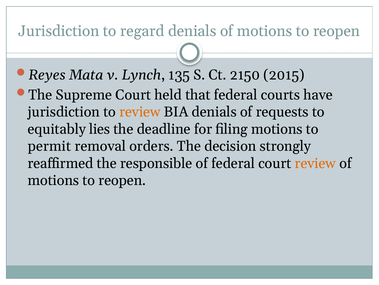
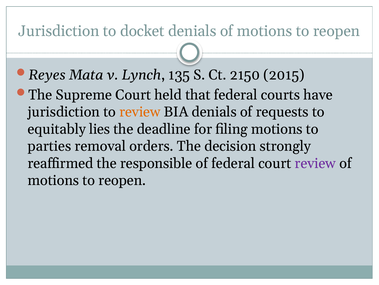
regard: regard -> docket
permit: permit -> parties
review at (315, 163) colour: orange -> purple
